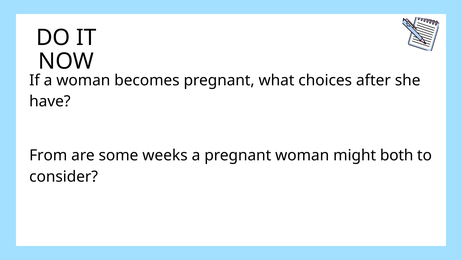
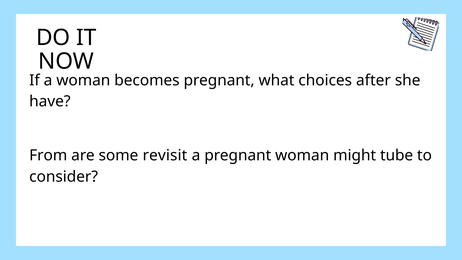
weeks: weeks -> revisit
both: both -> tube
